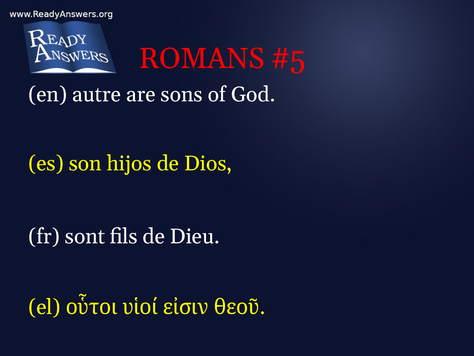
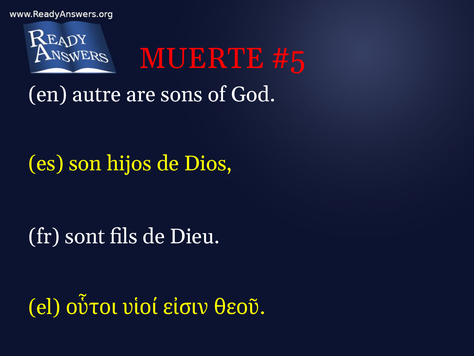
ROMANS: ROMANS -> MUERTE
